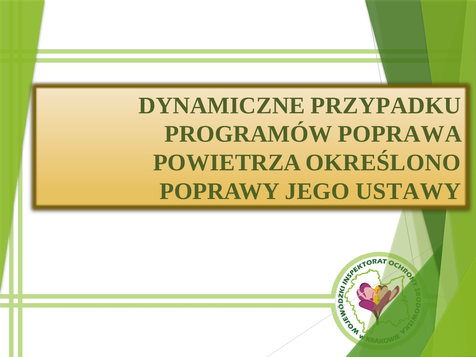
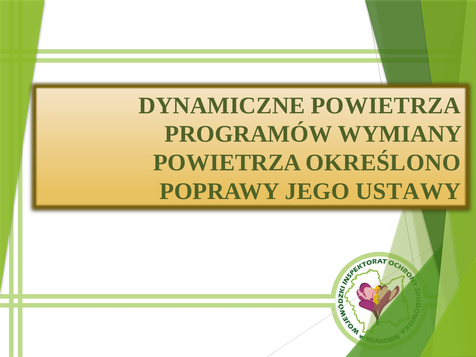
DYNAMICZNE PRZYPADKU: PRZYPADKU -> POWIETRZA
POPRAWA: POPRAWA -> WYMIANY
